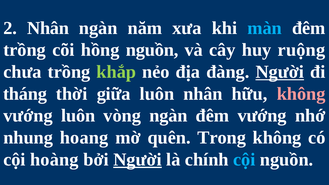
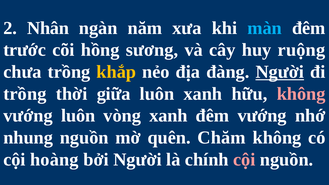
trồng at (25, 50): trồng -> trước
hồng nguồn: nguồn -> sương
khắp colour: light green -> yellow
tháng at (25, 94): tháng -> trồng
luôn nhân: nhân -> xanh
vòng ngàn: ngàn -> xanh
nhung hoang: hoang -> nguồn
Trong: Trong -> Chăm
Người at (137, 160) underline: present -> none
cội at (244, 160) colour: light blue -> pink
